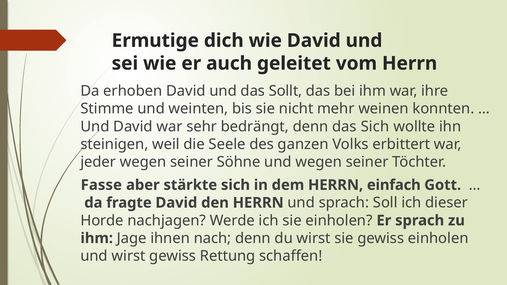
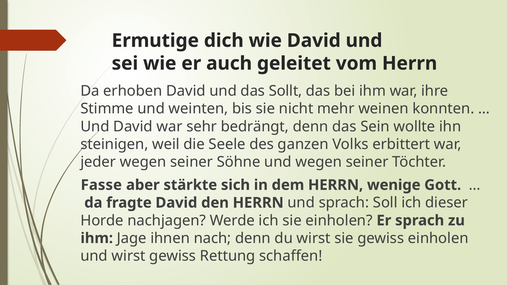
das Sich: Sich -> Sein
einfach: einfach -> wenige
